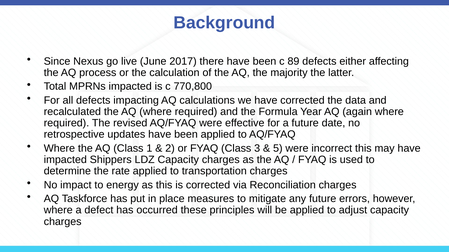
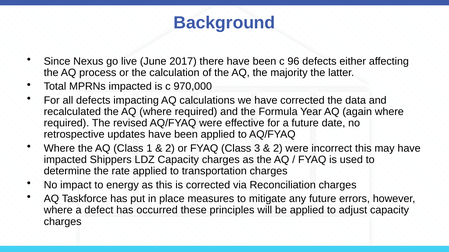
89: 89 -> 96
770,800: 770,800 -> 970,000
5 at (278, 149): 5 -> 2
